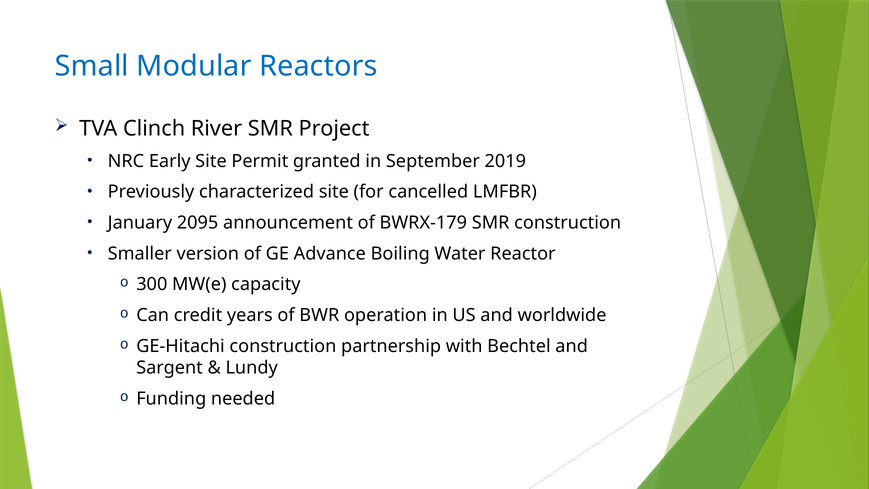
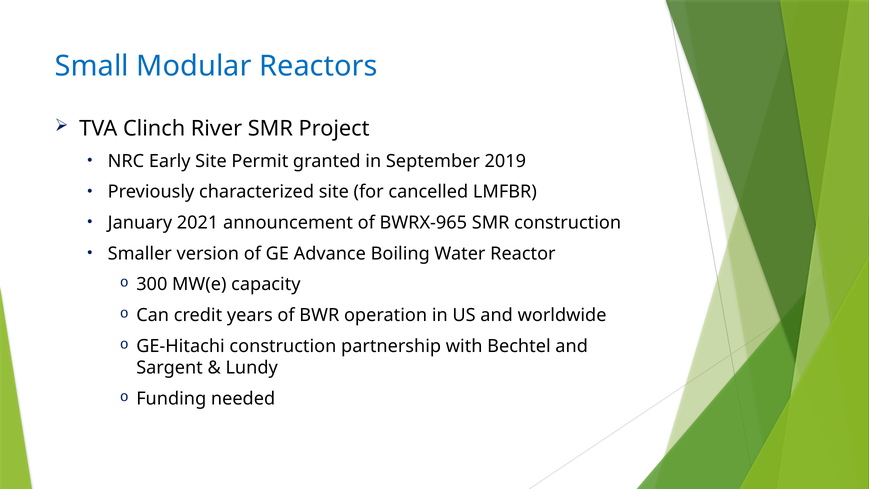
2095: 2095 -> 2021
BWRX-179: BWRX-179 -> BWRX-965
